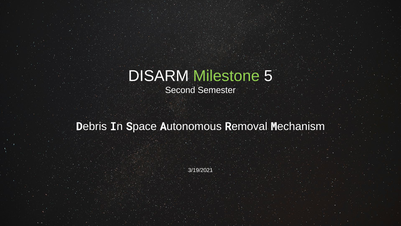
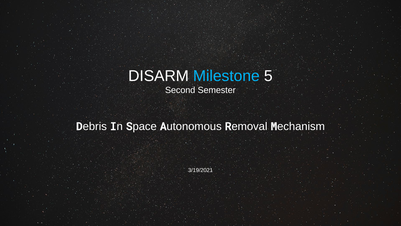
Milestone colour: light green -> light blue
